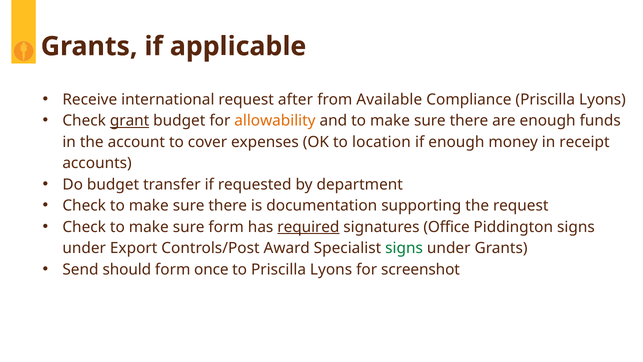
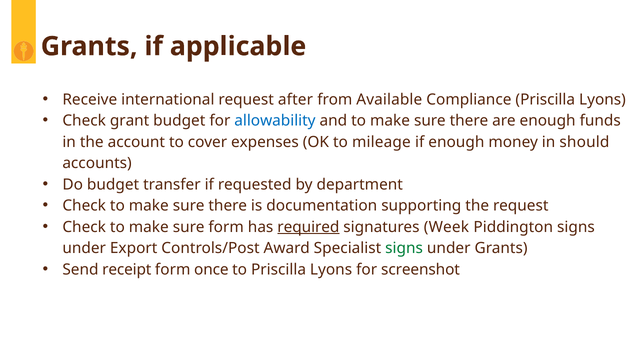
grant underline: present -> none
allowability colour: orange -> blue
location: location -> mileage
receipt: receipt -> should
Office: Office -> Week
should: should -> receipt
